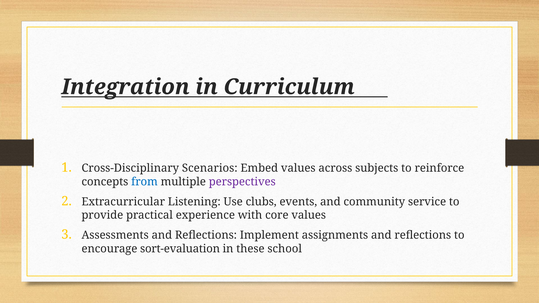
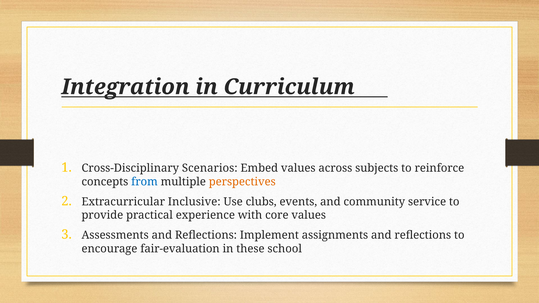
perspectives colour: purple -> orange
Listening: Listening -> Inclusive
sort-evaluation: sort-evaluation -> fair-evaluation
